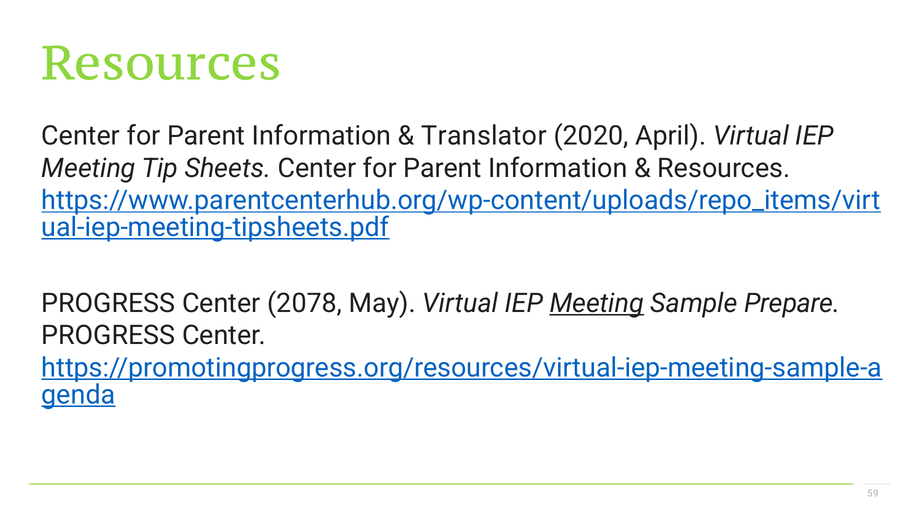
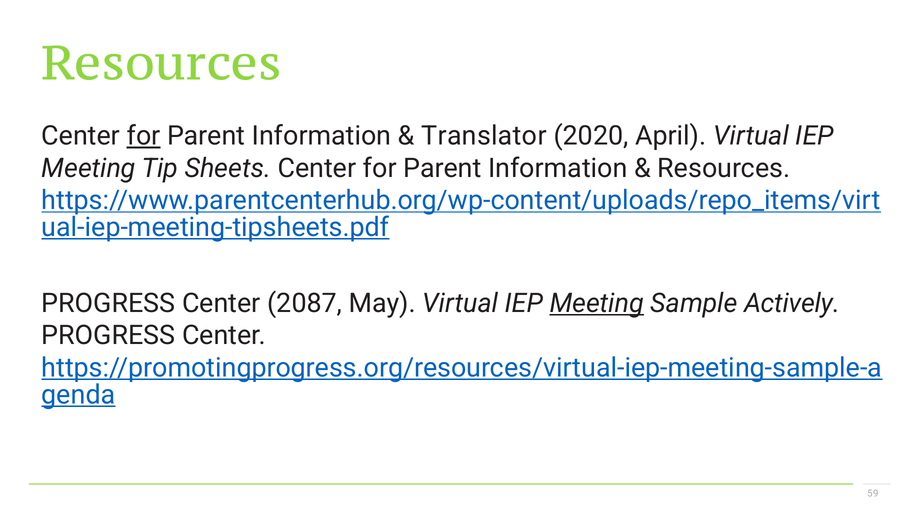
for at (144, 136) underline: none -> present
2078: 2078 -> 2087
Prepare: Prepare -> Actively
